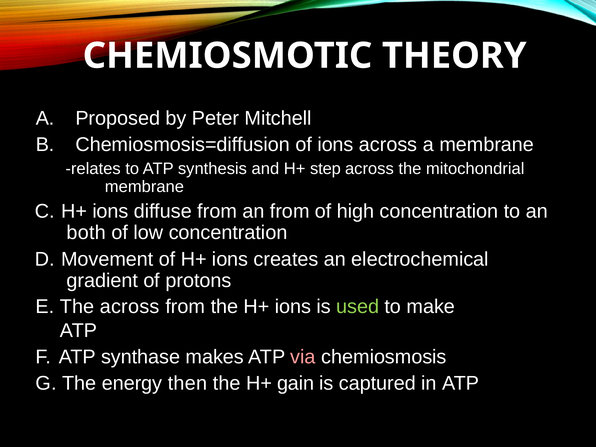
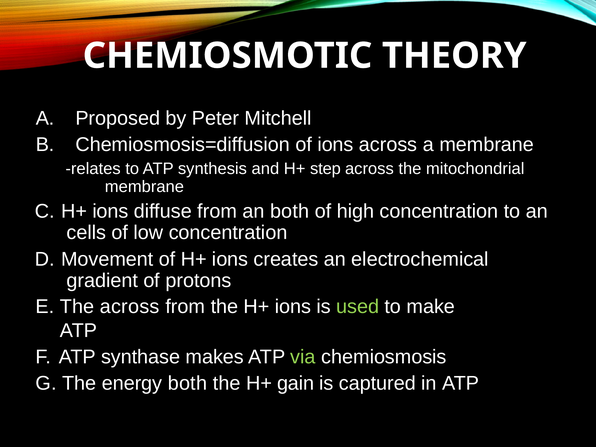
an from: from -> both
both: both -> cells
via colour: pink -> light green
energy then: then -> both
